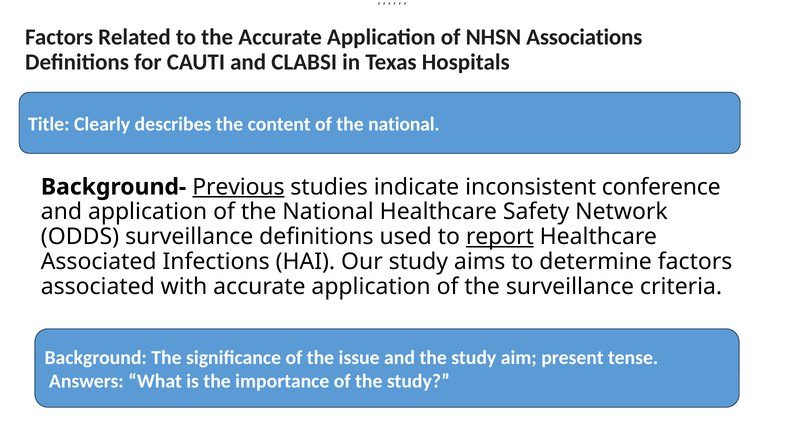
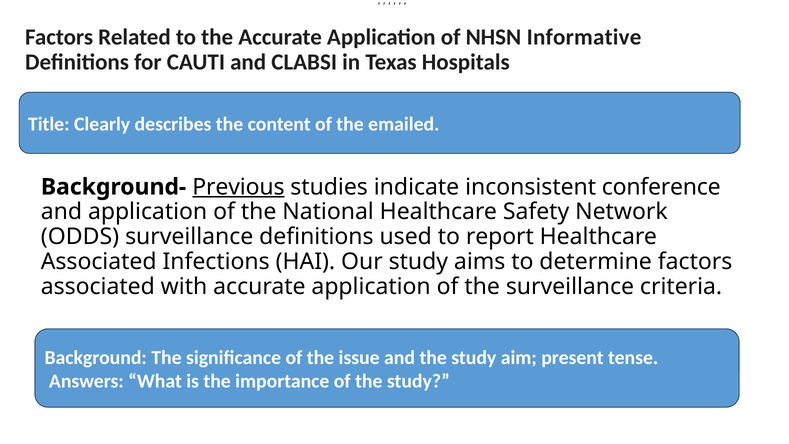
Associations: Associations -> Informative
content of the national: national -> emailed
report underline: present -> none
